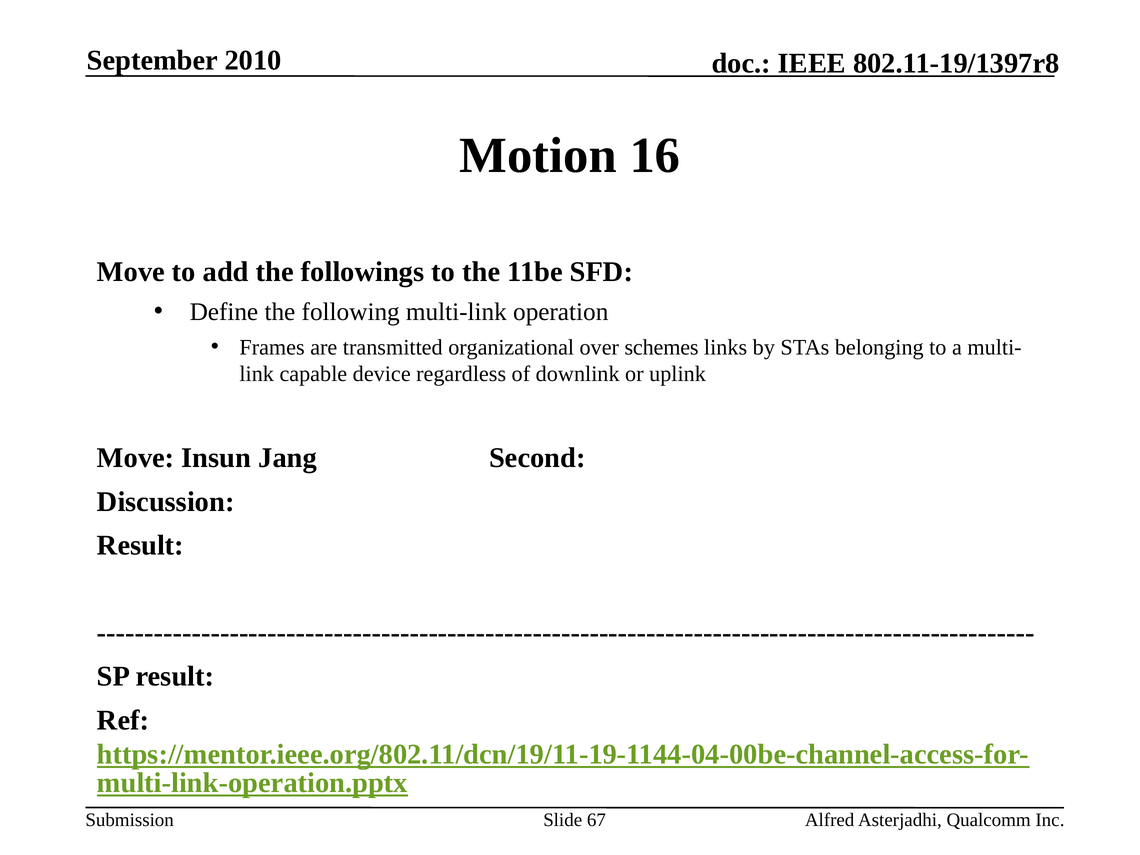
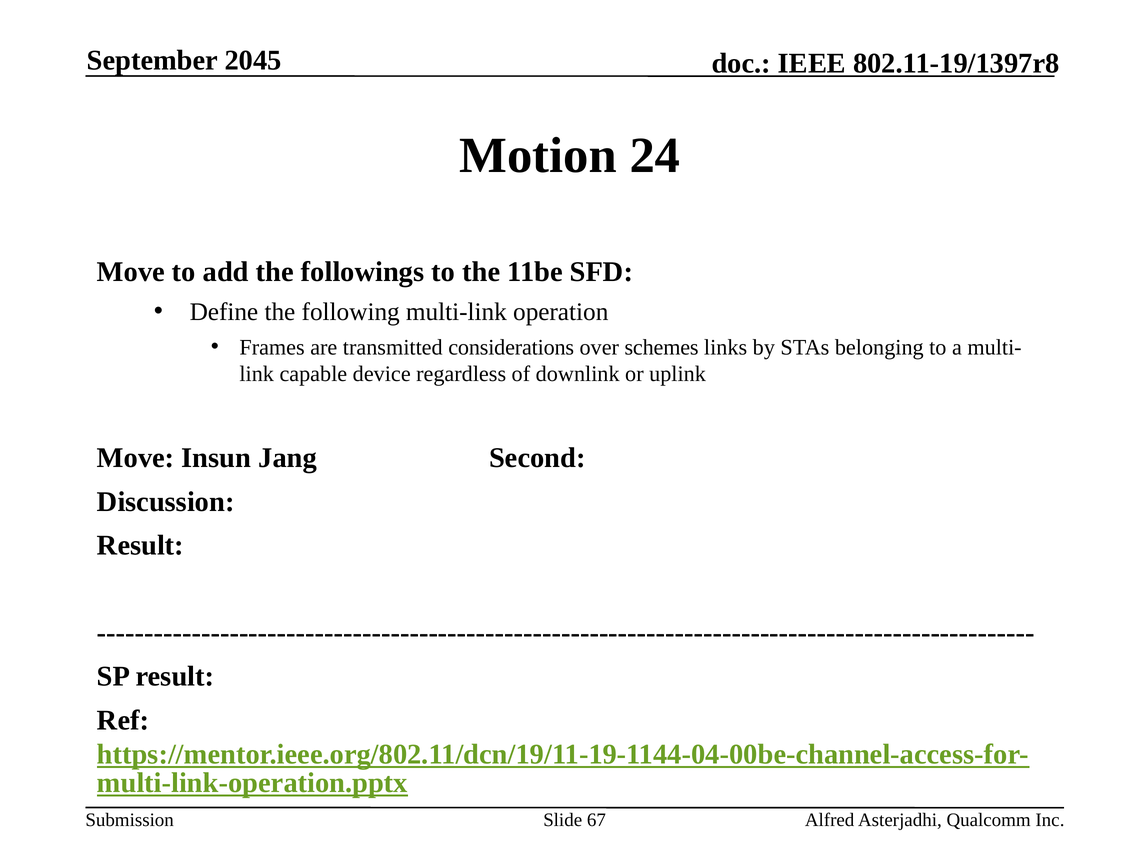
2010: 2010 -> 2045
16: 16 -> 24
organizational: organizational -> considerations
